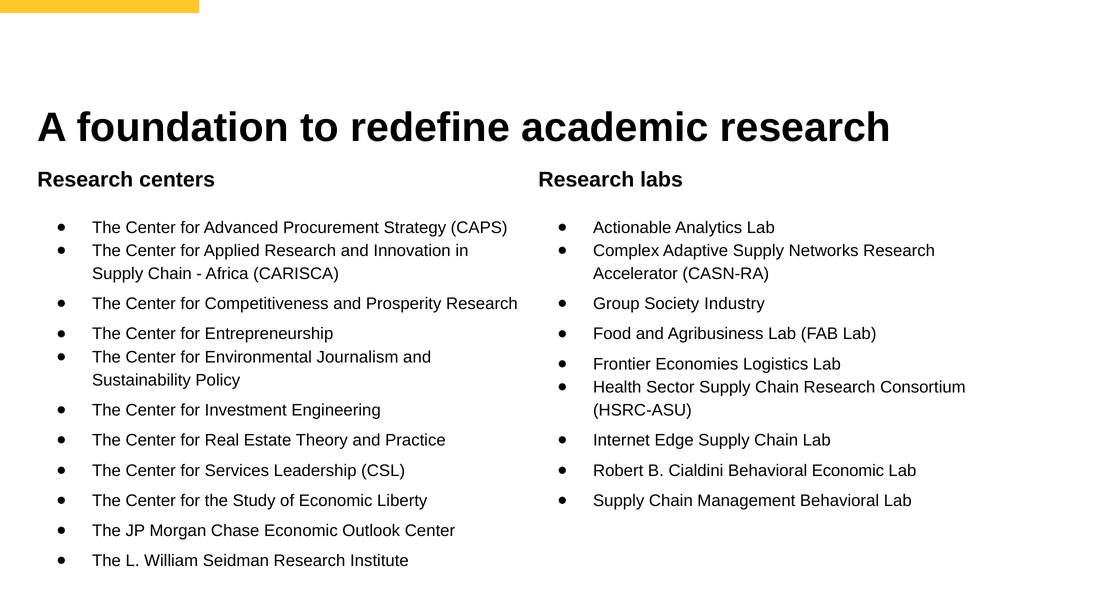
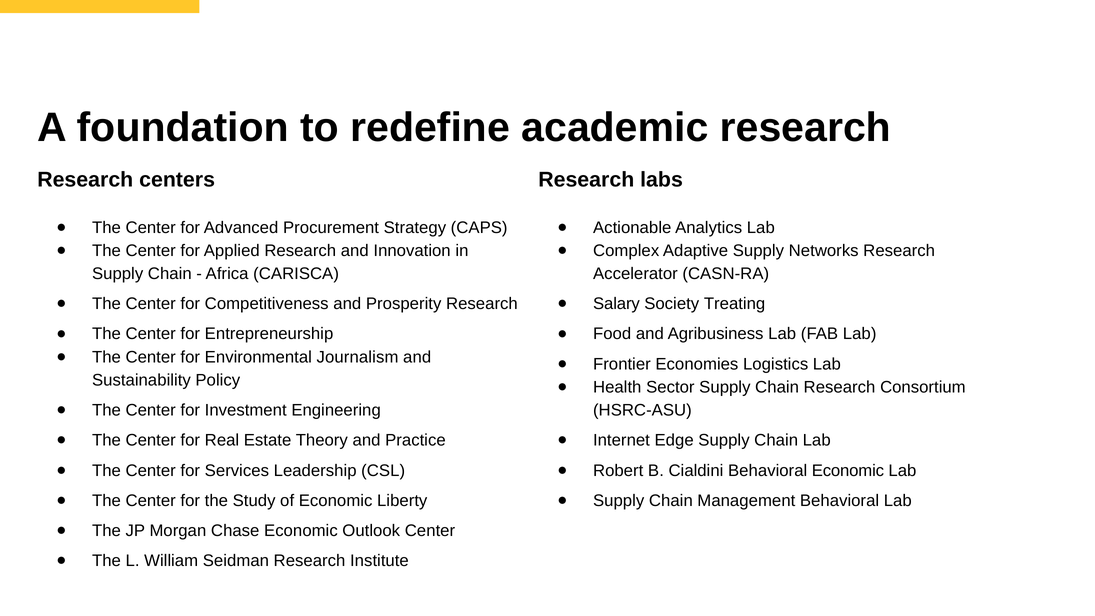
Group: Group -> Salary
Industry: Industry -> Treating
